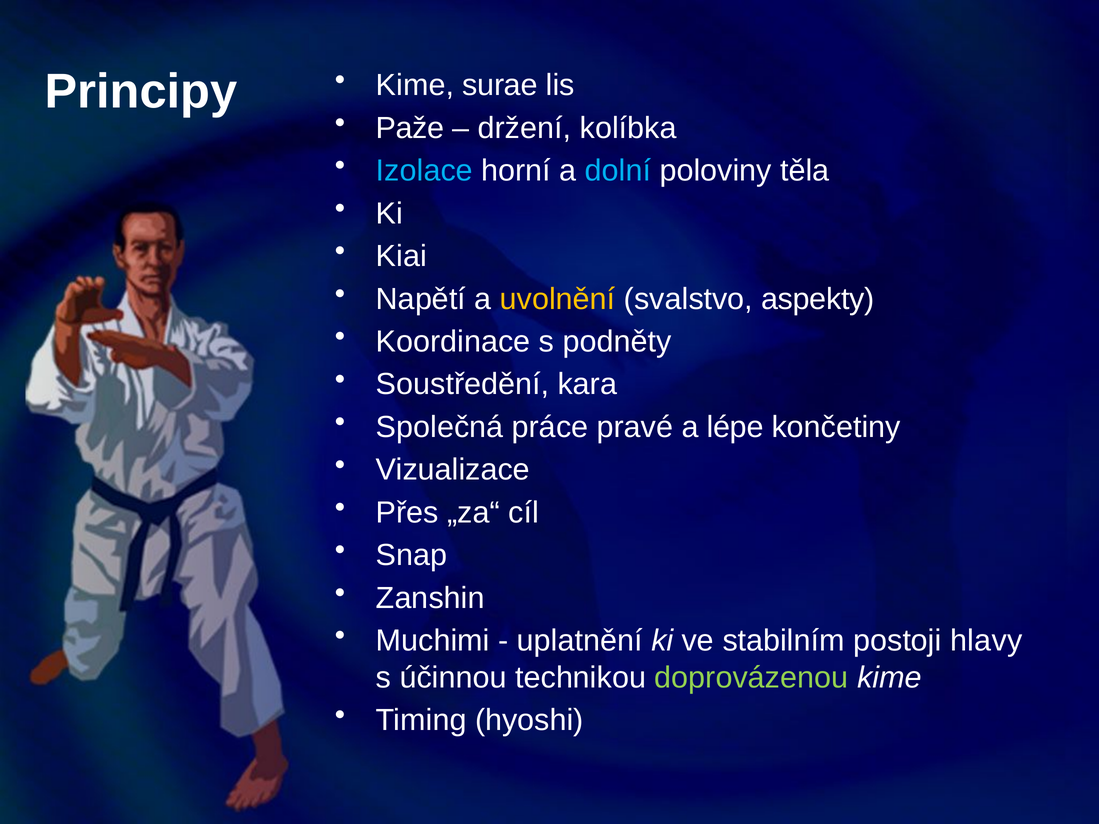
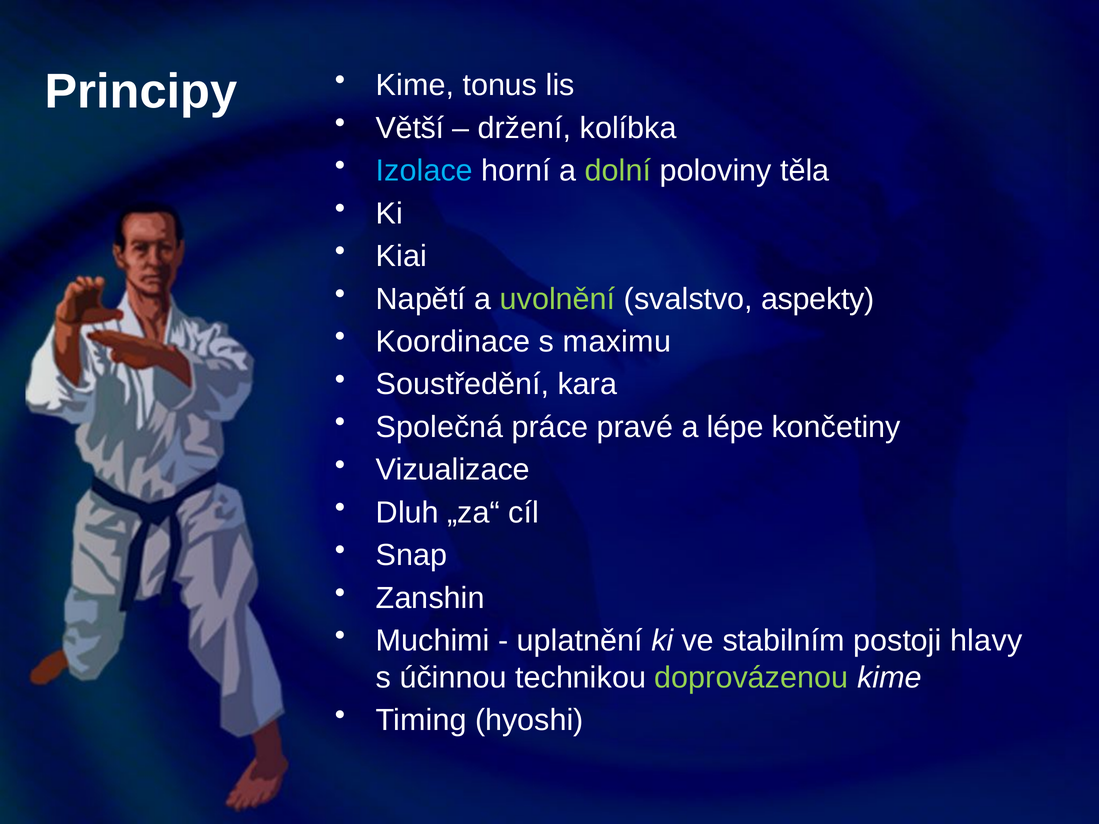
surae: surae -> tonus
Paže: Paže -> Větší
dolní colour: light blue -> light green
uvolnění colour: yellow -> light green
podněty: podněty -> maximu
Přes: Přes -> Dluh
